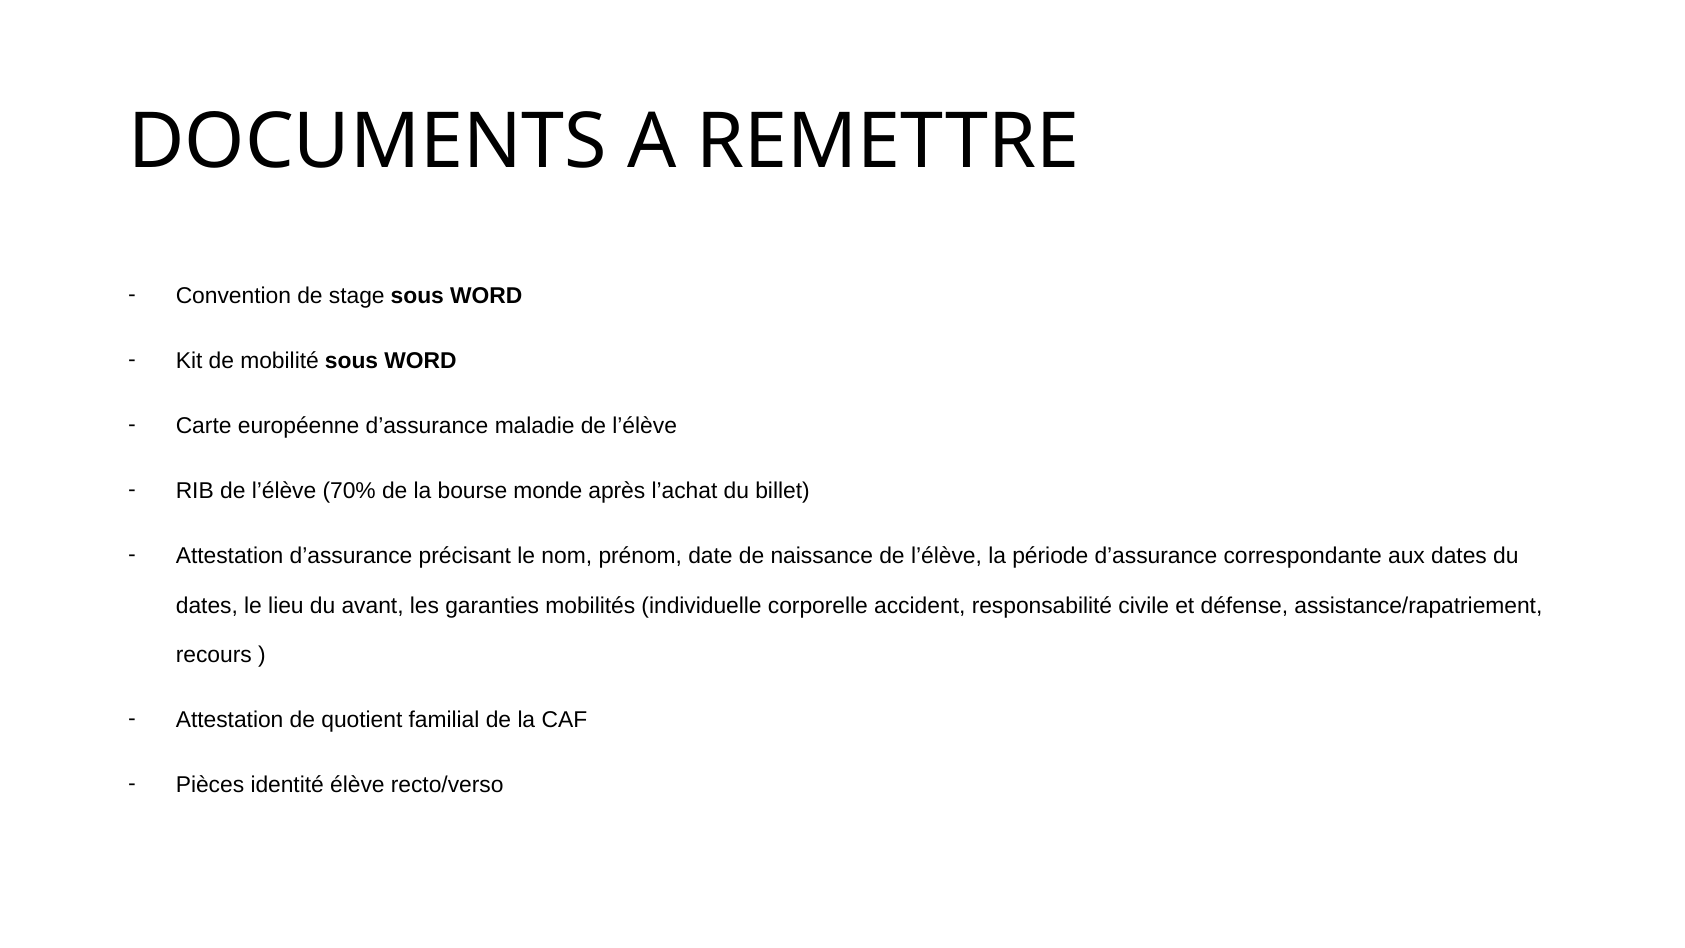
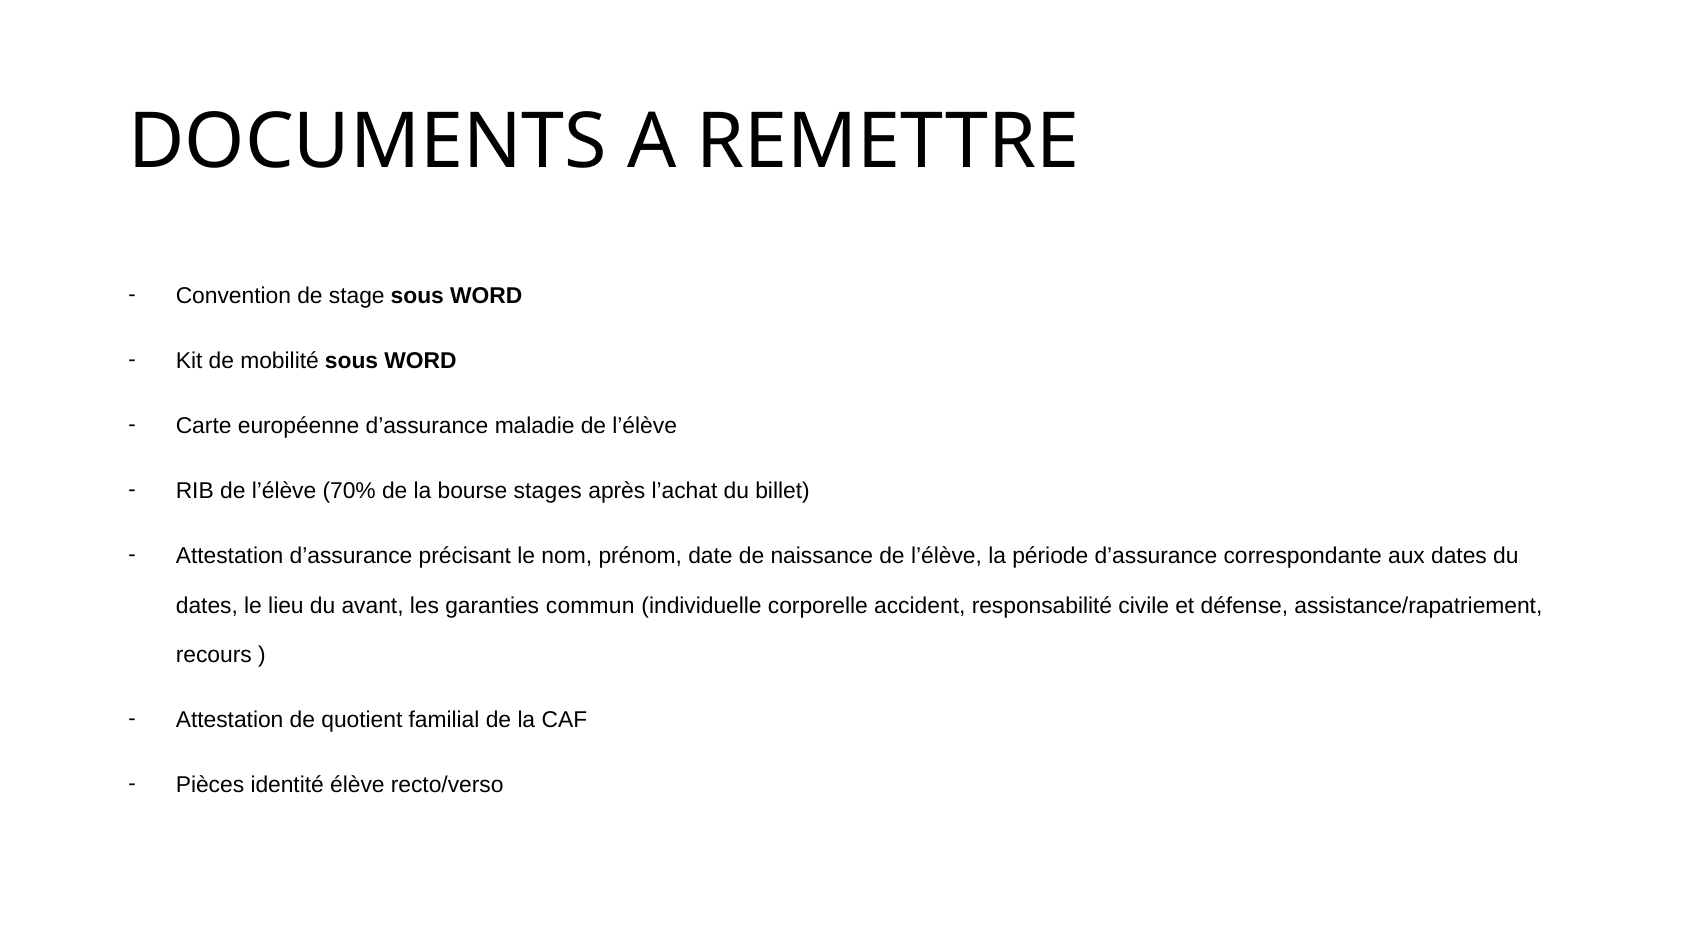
monde: monde -> stages
mobilités: mobilités -> commun
